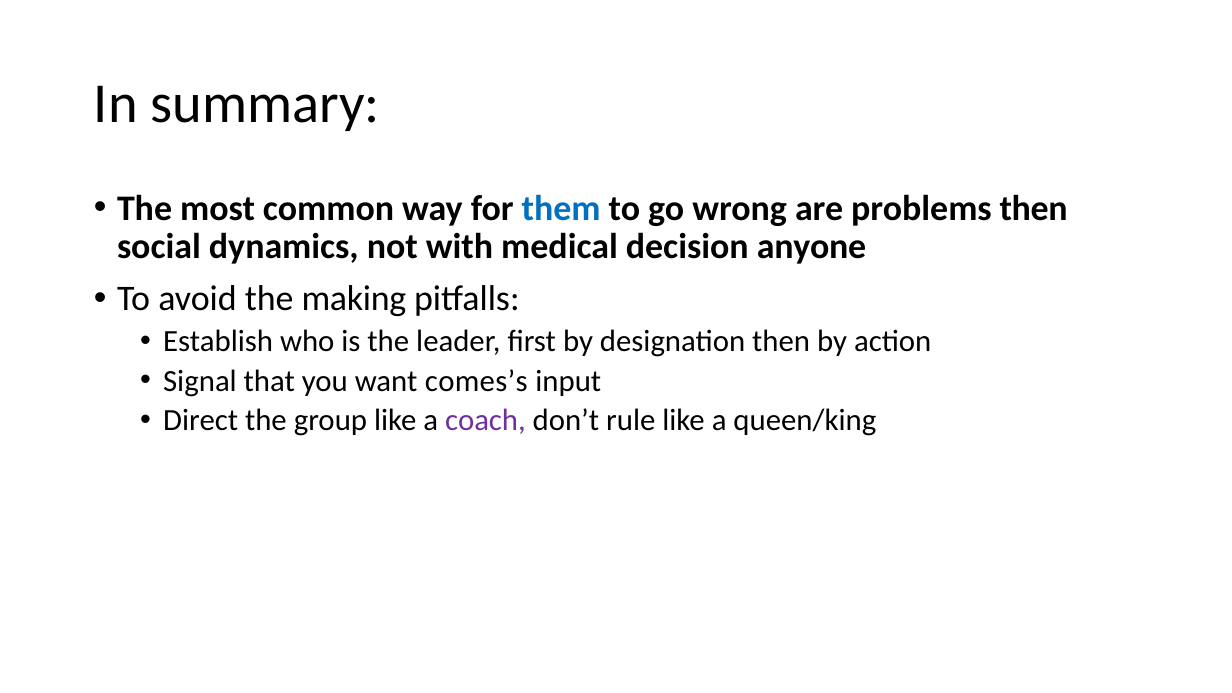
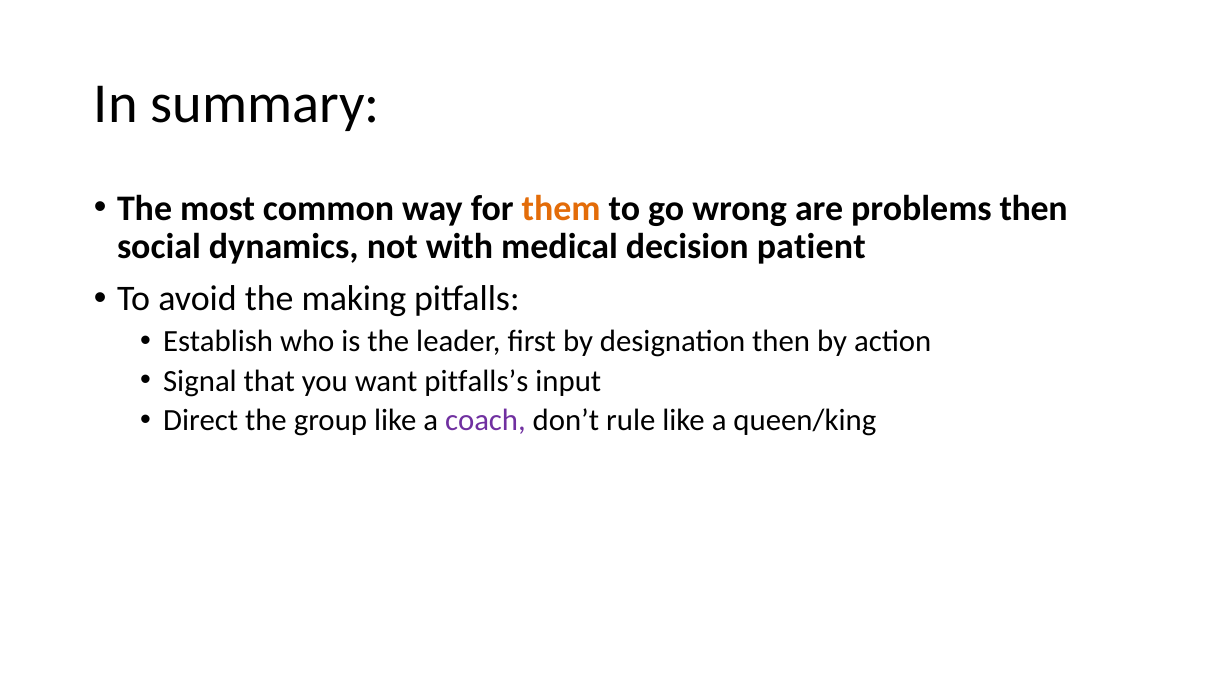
them colour: blue -> orange
anyone: anyone -> patient
comes’s: comes’s -> pitfalls’s
